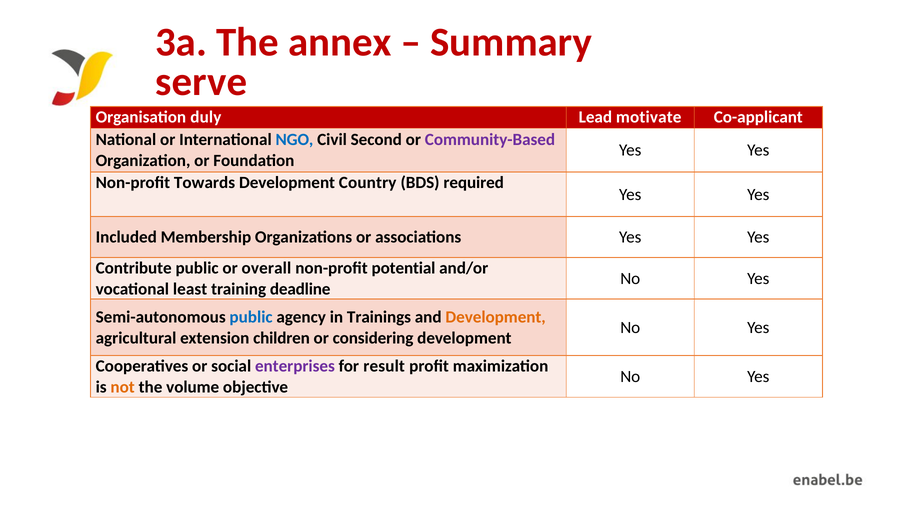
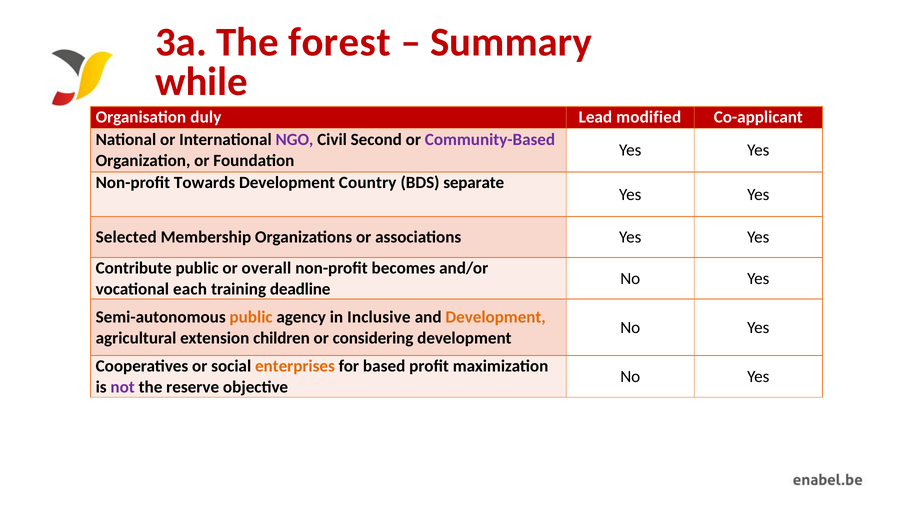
annex: annex -> forest
serve: serve -> while
motivate: motivate -> modified
NGO colour: blue -> purple
required: required -> separate
Included: Included -> Selected
potential: potential -> becomes
least: least -> each
public at (251, 317) colour: blue -> orange
Trainings: Trainings -> Inclusive
enterprises colour: purple -> orange
result: result -> based
not colour: orange -> purple
volume: volume -> reserve
